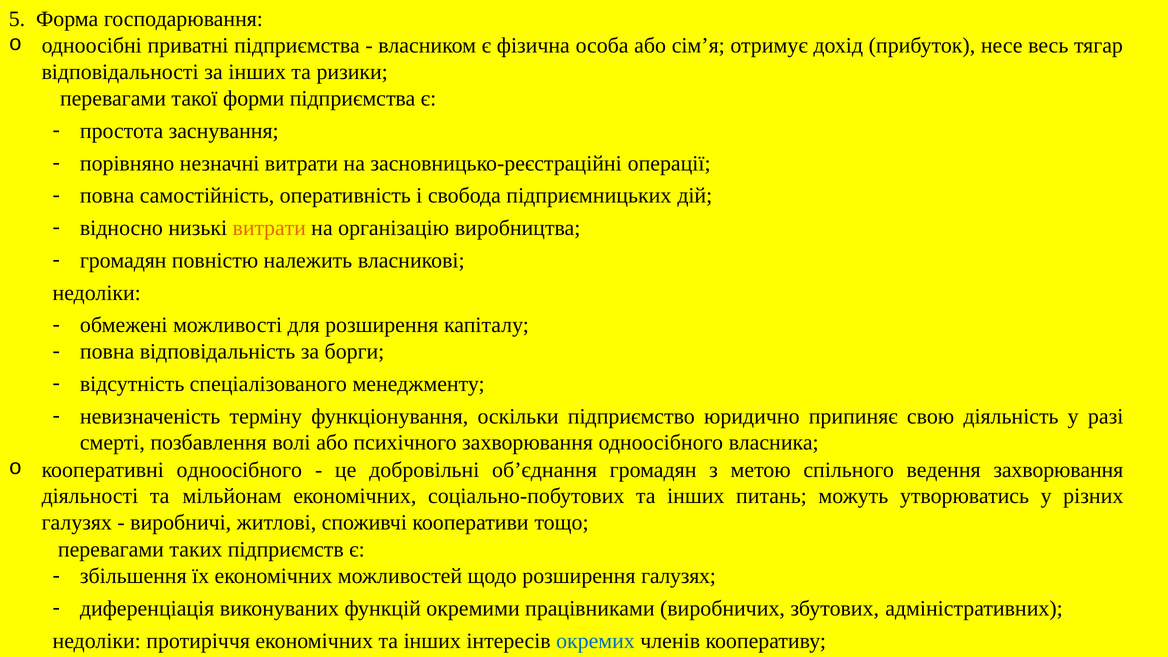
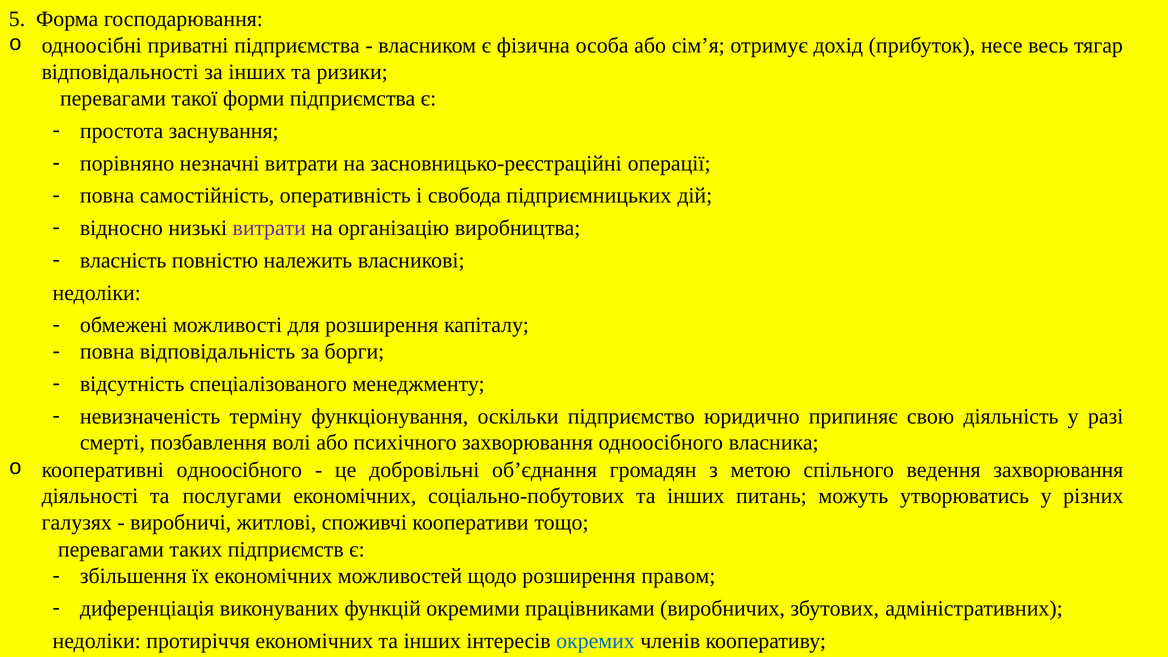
витрати at (269, 228) colour: orange -> purple
громадян at (123, 260): громадян -> власність
мільйонам: мільйонам -> послугами
розширення галузях: галузях -> правом
